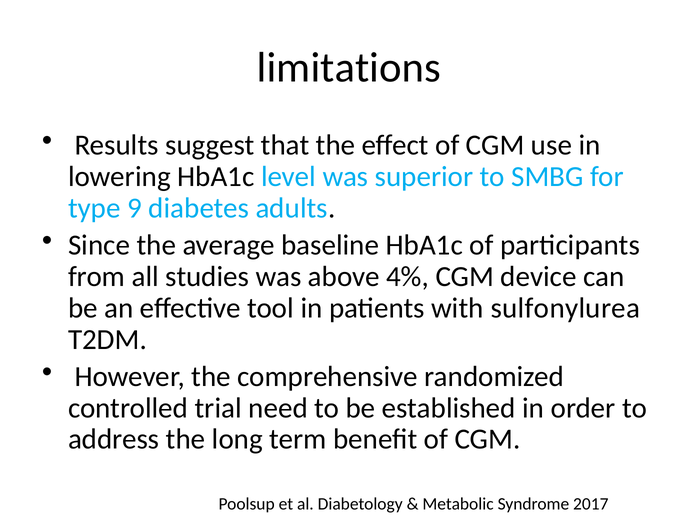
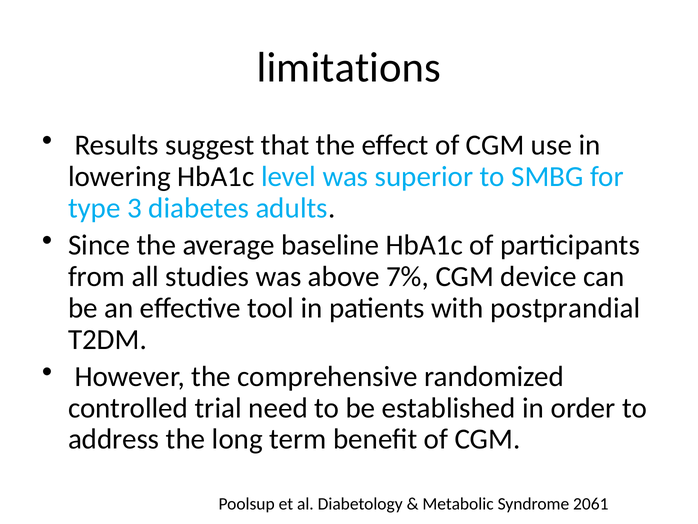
9: 9 -> 3
4%: 4% -> 7%
sulfonylurea: sulfonylurea -> postprandial
2017: 2017 -> 2061
